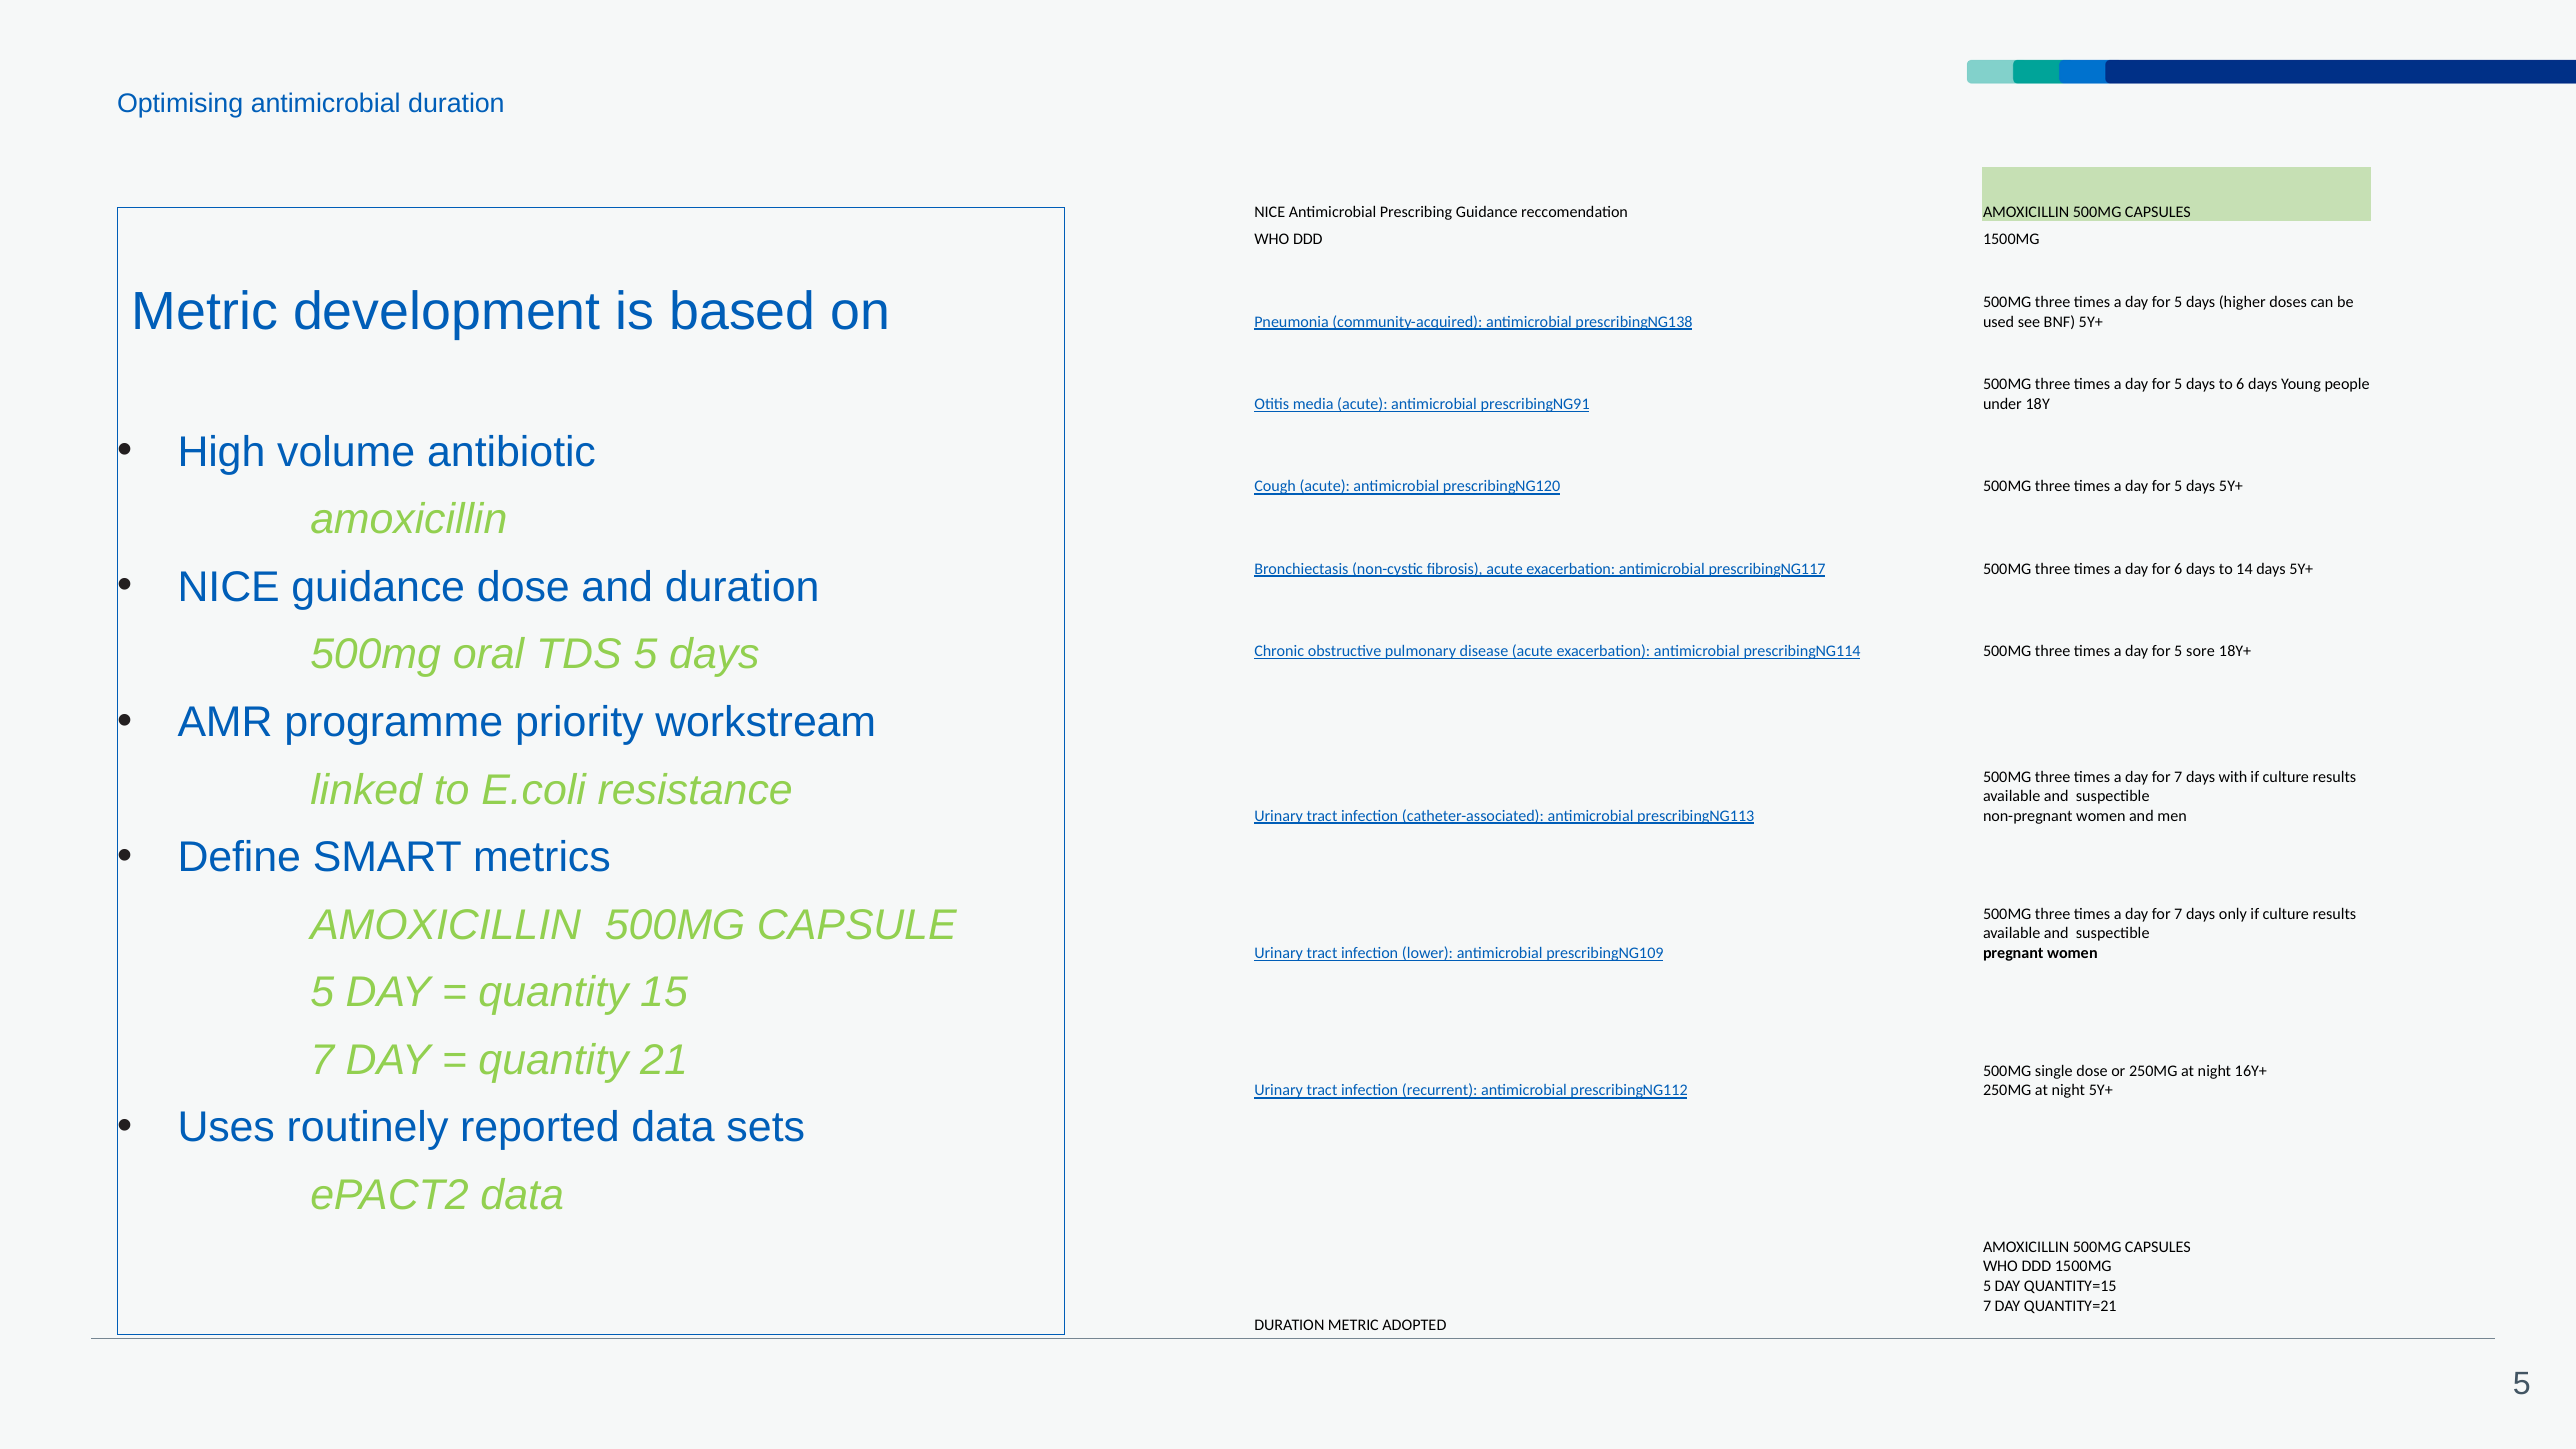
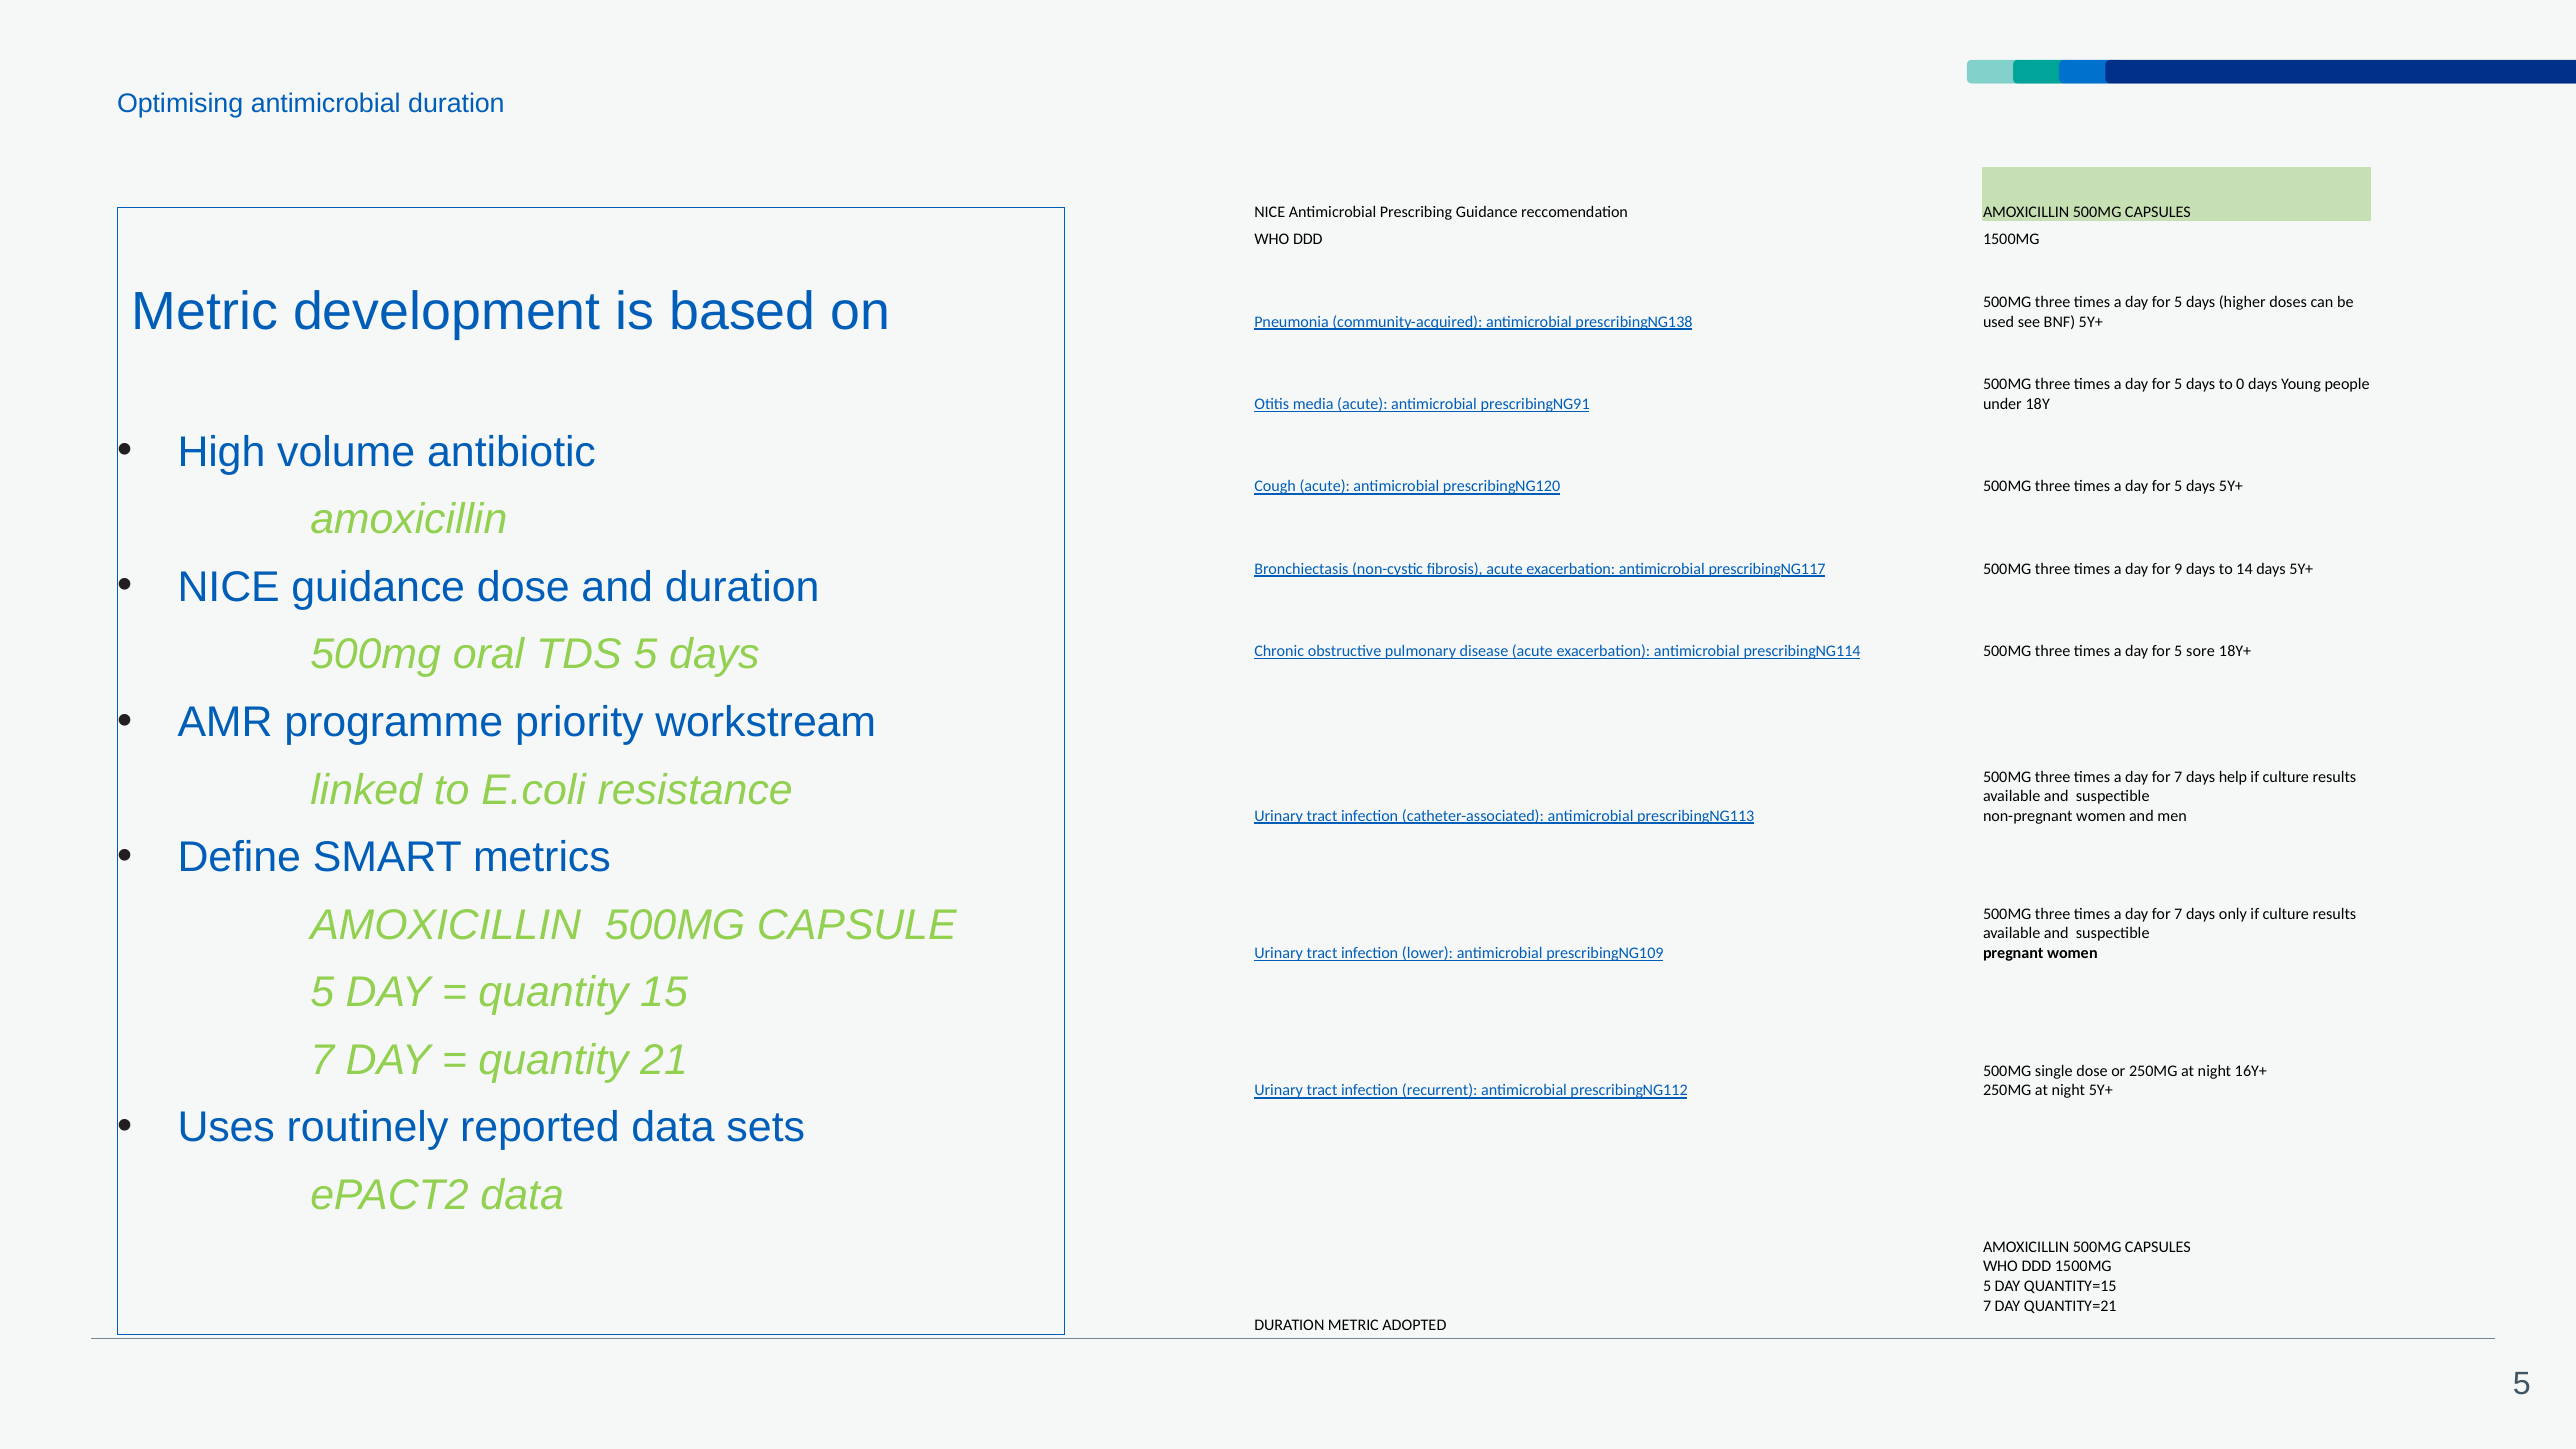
to 6: 6 -> 0
for 6: 6 -> 9
with: with -> help
